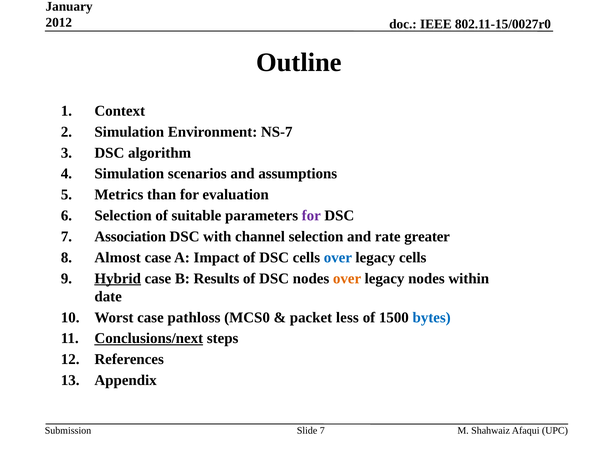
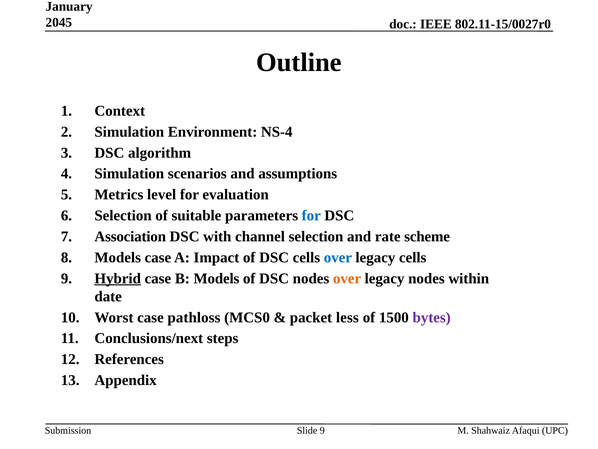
2012: 2012 -> 2045
NS-7: NS-7 -> NS-4
than: than -> level
for at (311, 215) colour: purple -> blue
greater: greater -> scheme
Almost at (118, 257): Almost -> Models
B Results: Results -> Models
bytes colour: blue -> purple
Conclusions/next underline: present -> none
Slide 7: 7 -> 9
